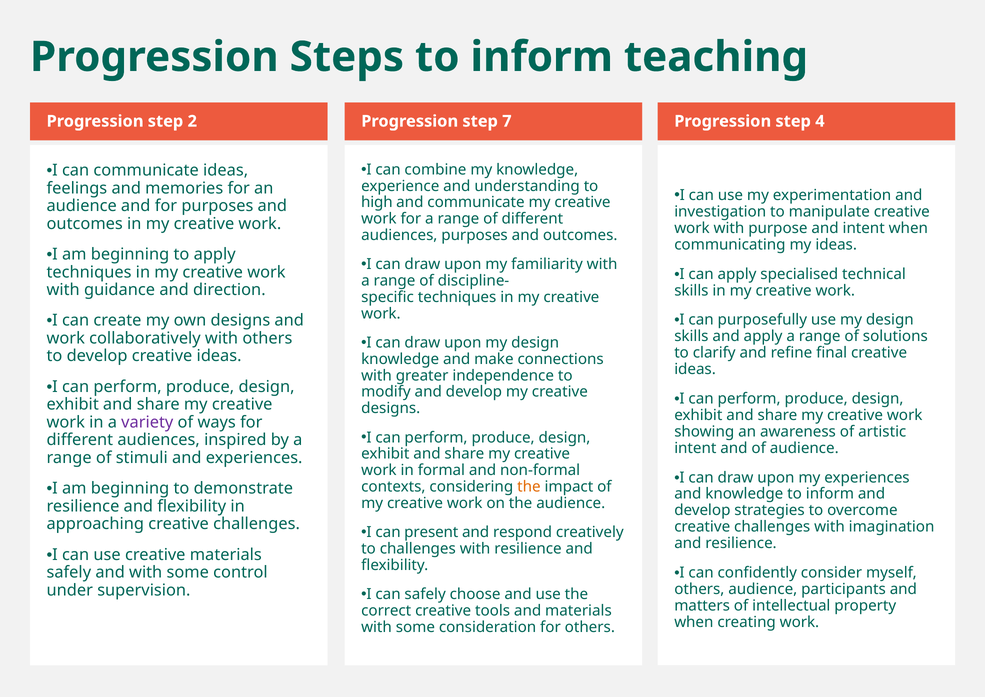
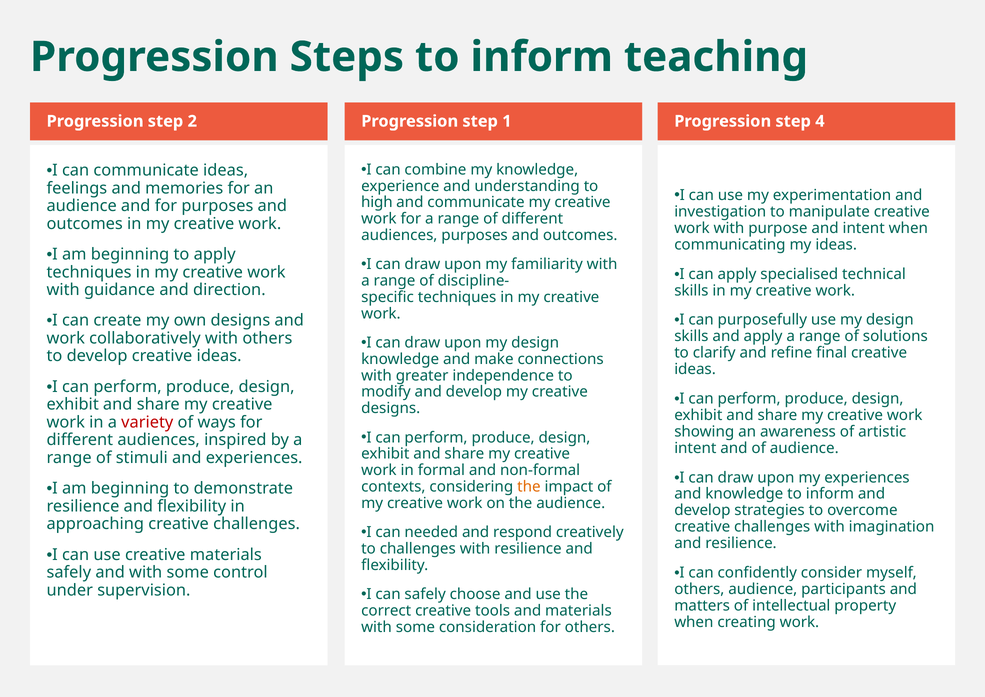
7: 7 -> 1
variety colour: purple -> red
present: present -> needed
